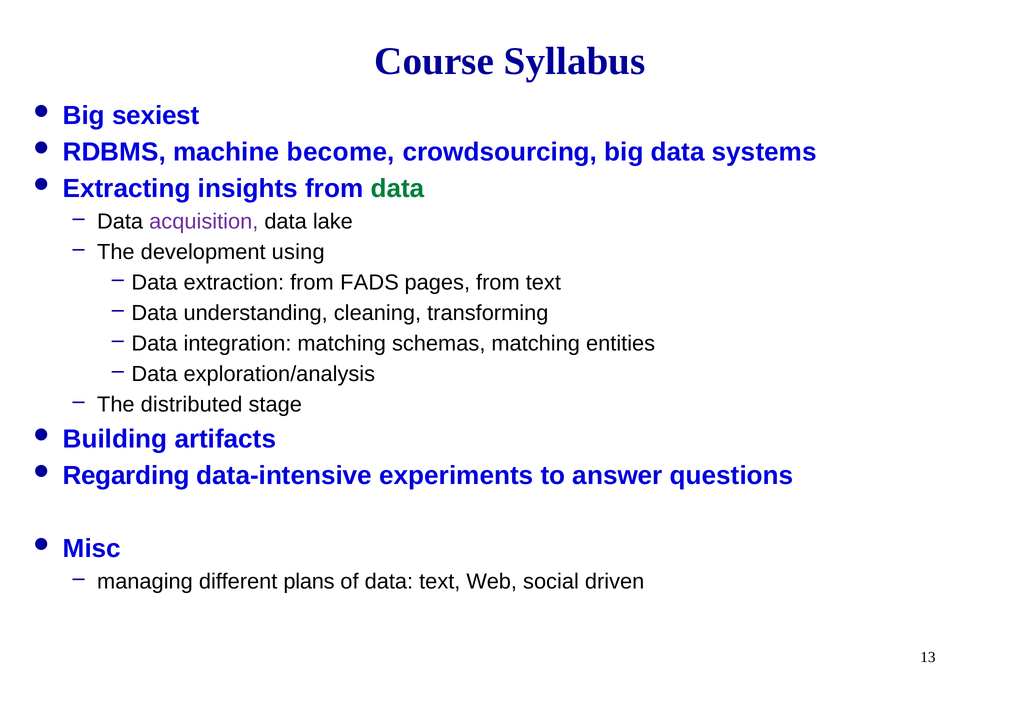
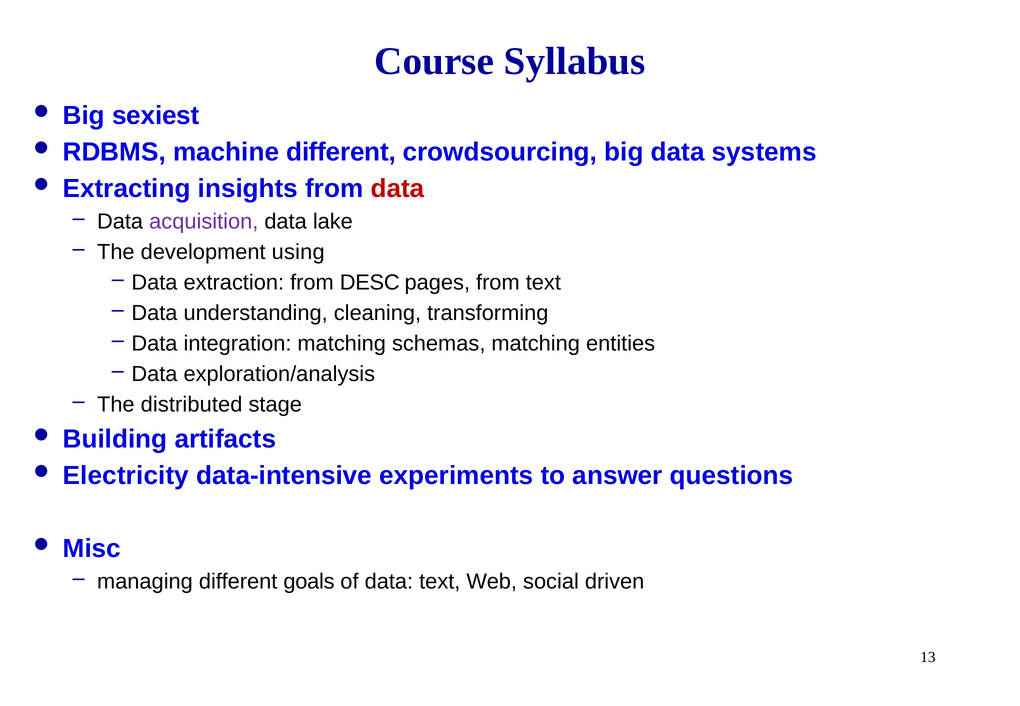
machine become: become -> different
data at (397, 189) colour: green -> red
FADS: FADS -> DESC
Regarding: Regarding -> Electricity
plans: plans -> goals
